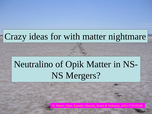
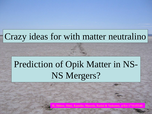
nightmare: nightmare -> neutralino
Neutralino: Neutralino -> Prediction
